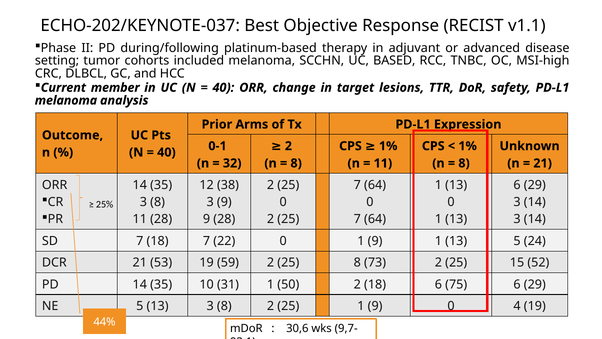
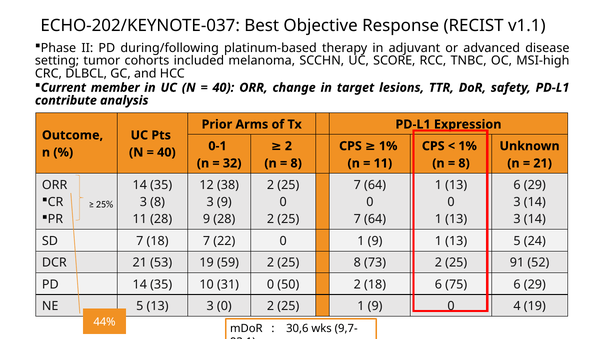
BASED: BASED -> SCORE
melanoma at (66, 100): melanoma -> contribute
15: 15 -> 91
31 1: 1 -> 0
13 3 8: 8 -> 0
